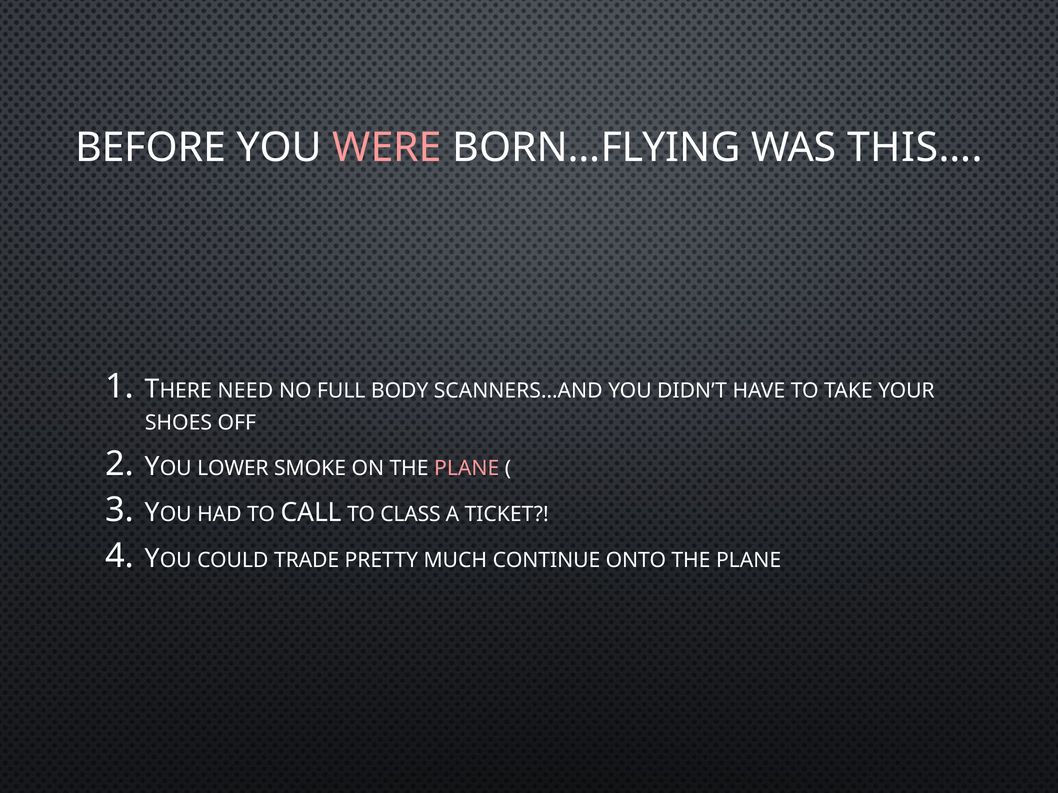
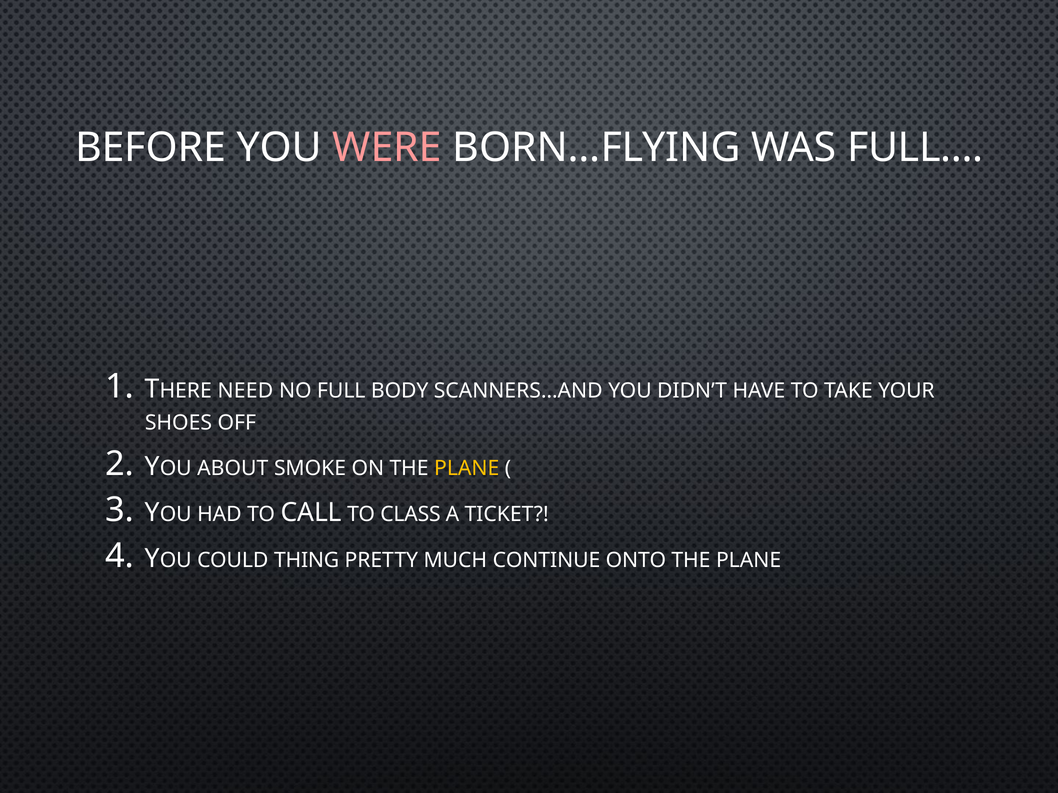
THIS…: THIS… -> FULL…
LOWER: LOWER -> ABOUT
PLANE at (467, 469) colour: pink -> yellow
TRADE: TRADE -> THING
